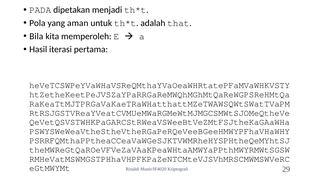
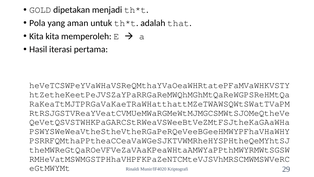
PADA: PADA -> GOLD
Bila at (36, 36): Bila -> Kita
